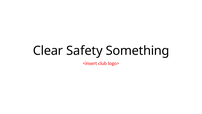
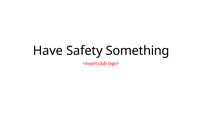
Clear: Clear -> Have
